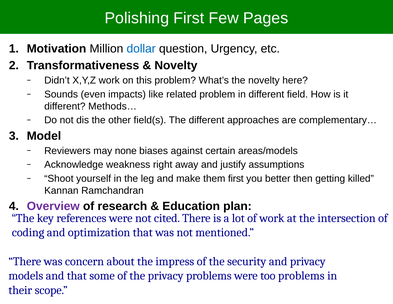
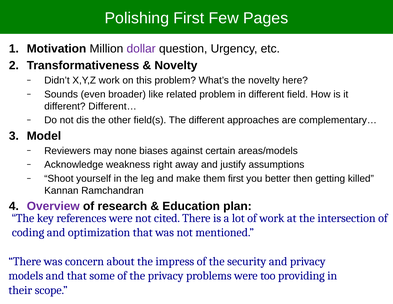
dollar colour: blue -> purple
impacts: impacts -> broader
Methods…: Methods… -> Different…
too problems: problems -> providing
